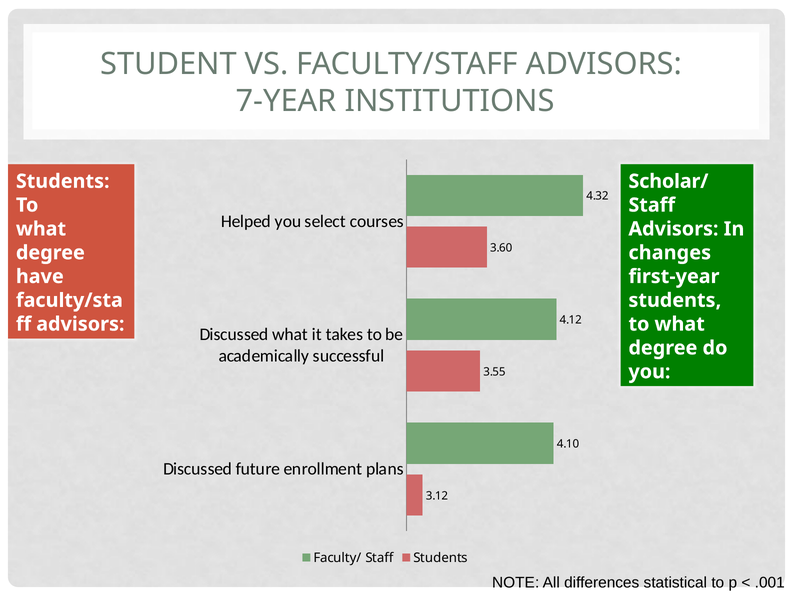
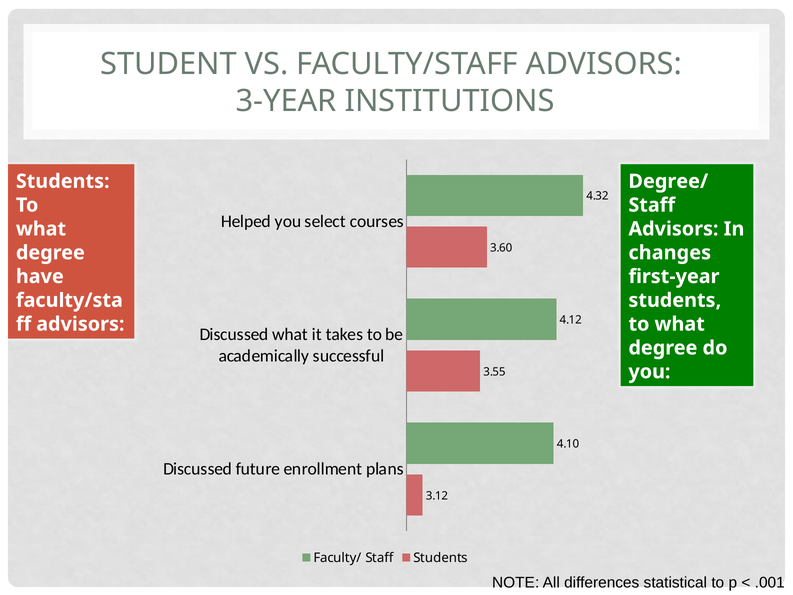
7-YEAR: 7-YEAR -> 3-YEAR
Scholar/: Scholar/ -> Degree/
